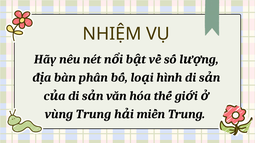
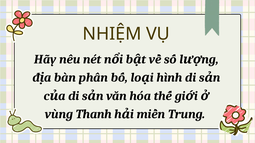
vùng Trung: Trung -> Thanh
